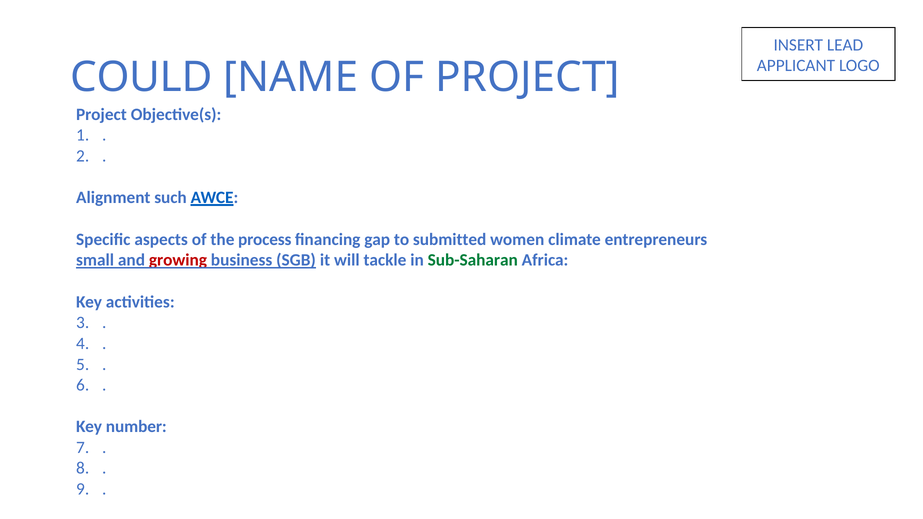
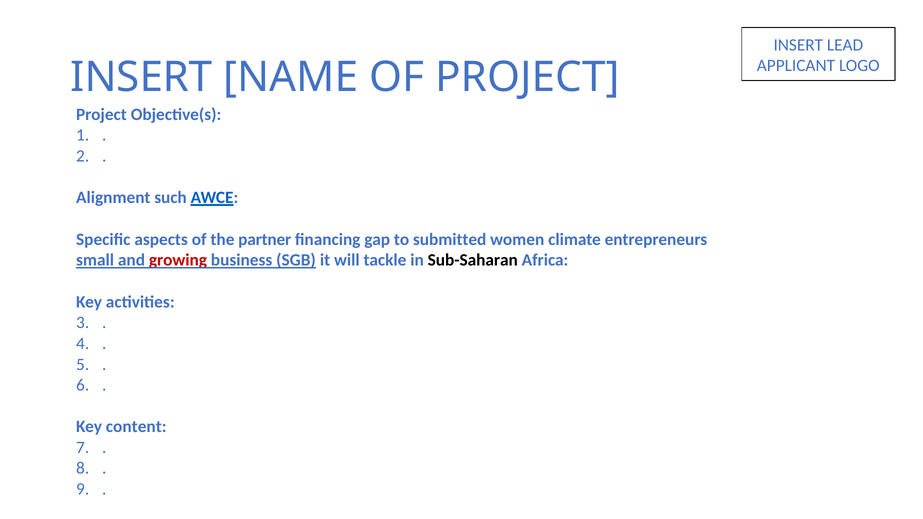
COULD at (142, 78): COULD -> INSERT
process: process -> partner
Sub-Saharan colour: green -> black
number: number -> content
